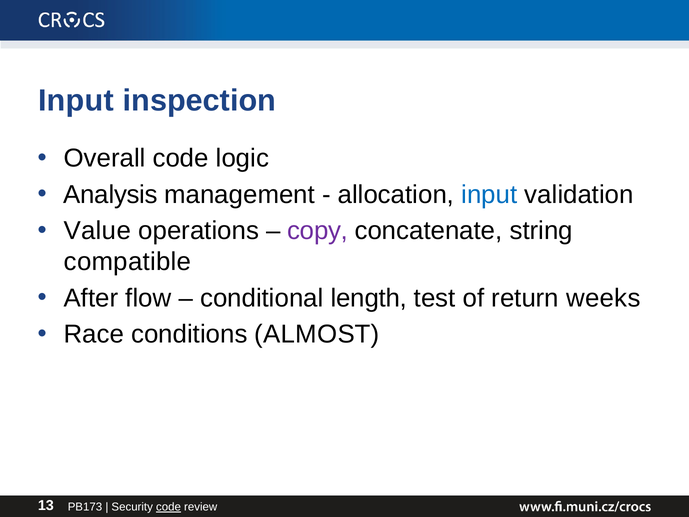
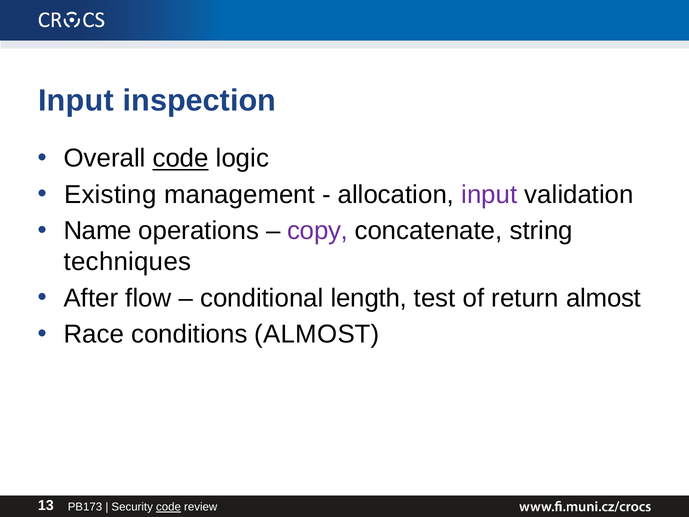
code at (181, 158) underline: none -> present
Analysis: Analysis -> Existing
input at (489, 195) colour: blue -> purple
Value: Value -> Name
compatible: compatible -> techniques
return weeks: weeks -> almost
